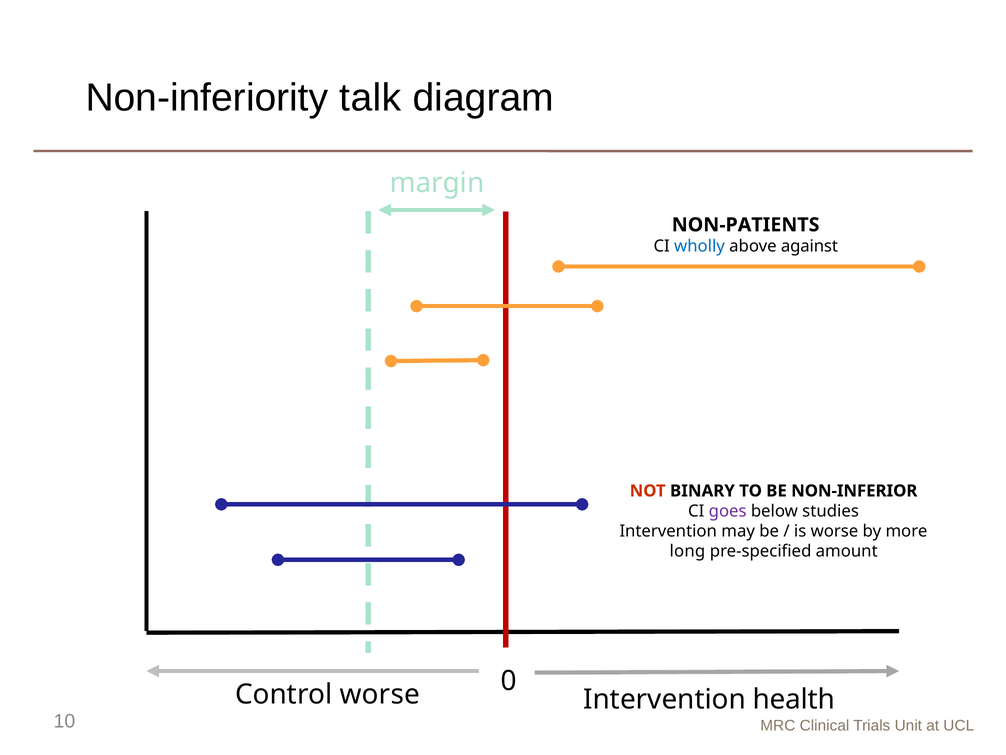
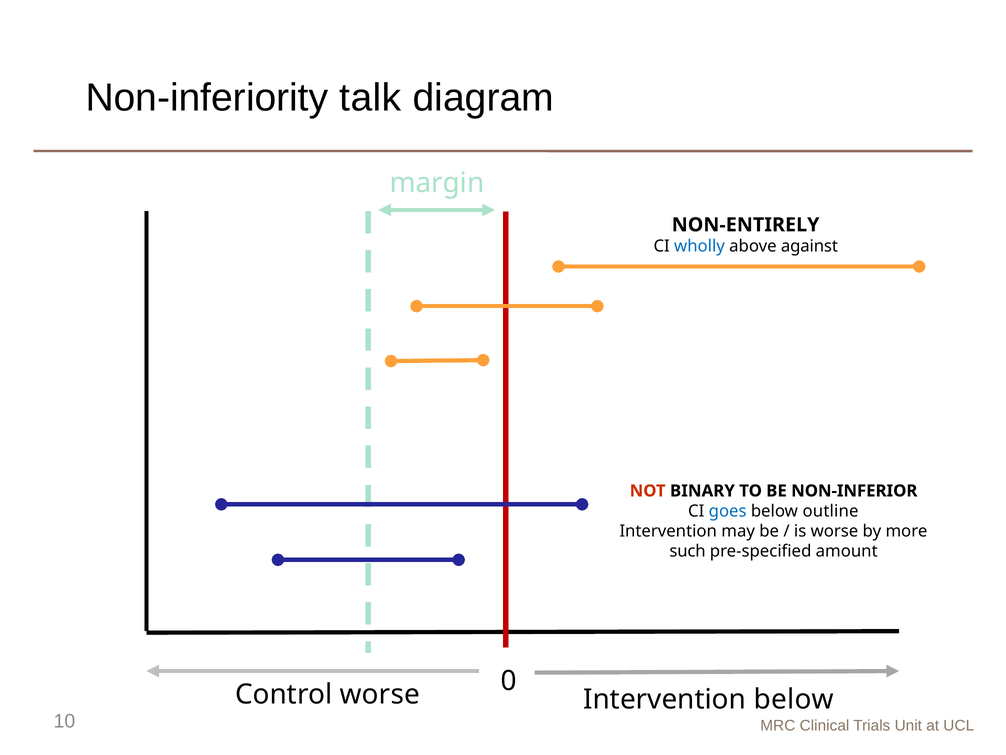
NON-PATIENTS: NON-PATIENTS -> NON-ENTIRELY
goes colour: purple -> blue
studies: studies -> outline
long: long -> such
Intervention health: health -> below
